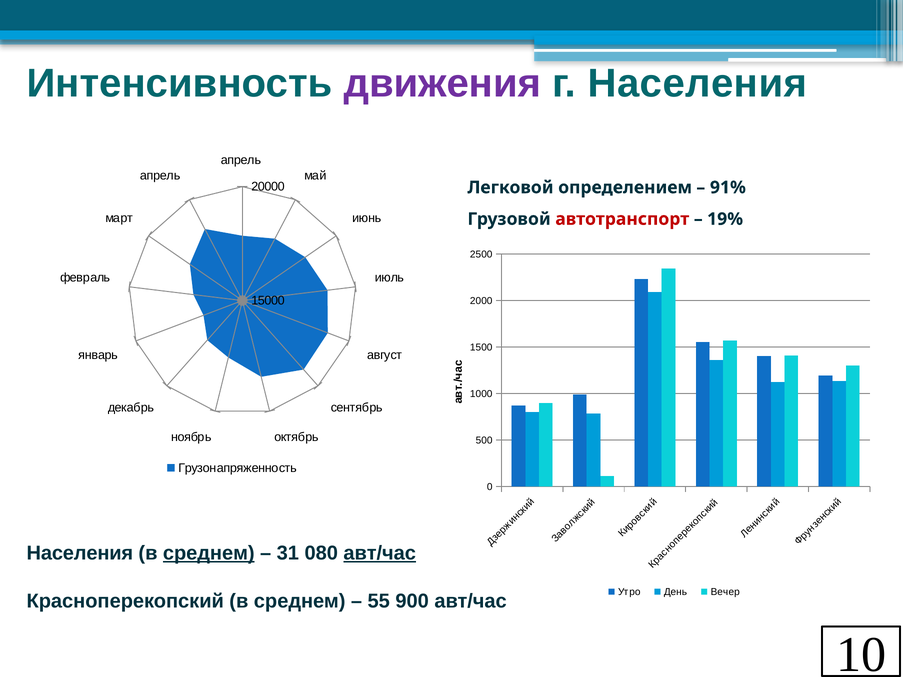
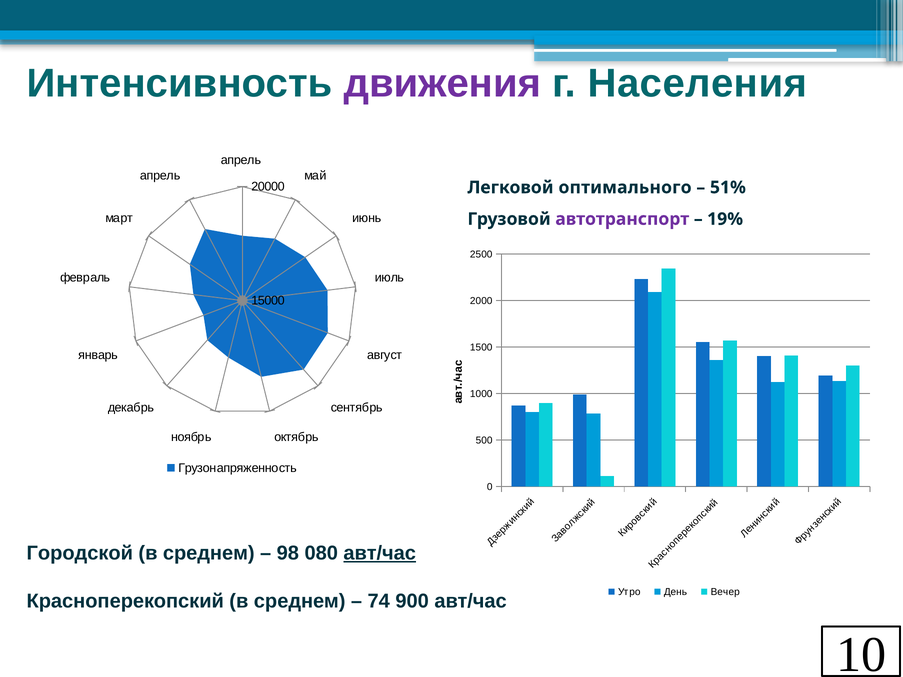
определением: определением -> оптимального
91%: 91% -> 51%
автотранспорт colour: red -> purple
Населения at (80, 553): Населения -> Городской
среднем at (209, 553) underline: present -> none
31: 31 -> 98
55: 55 -> 74
